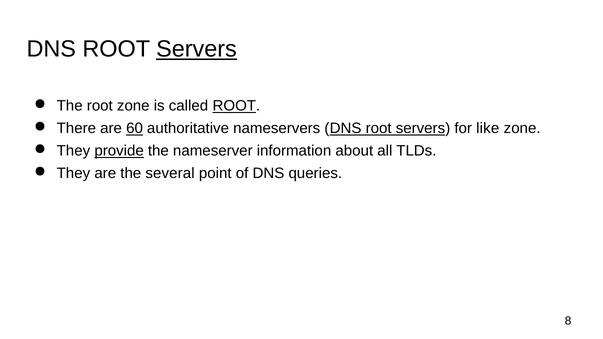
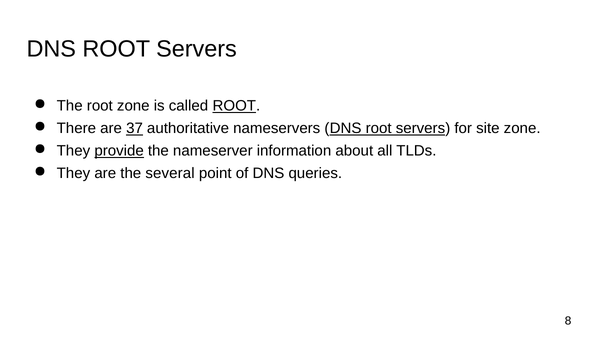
Servers at (196, 49) underline: present -> none
60: 60 -> 37
like: like -> site
